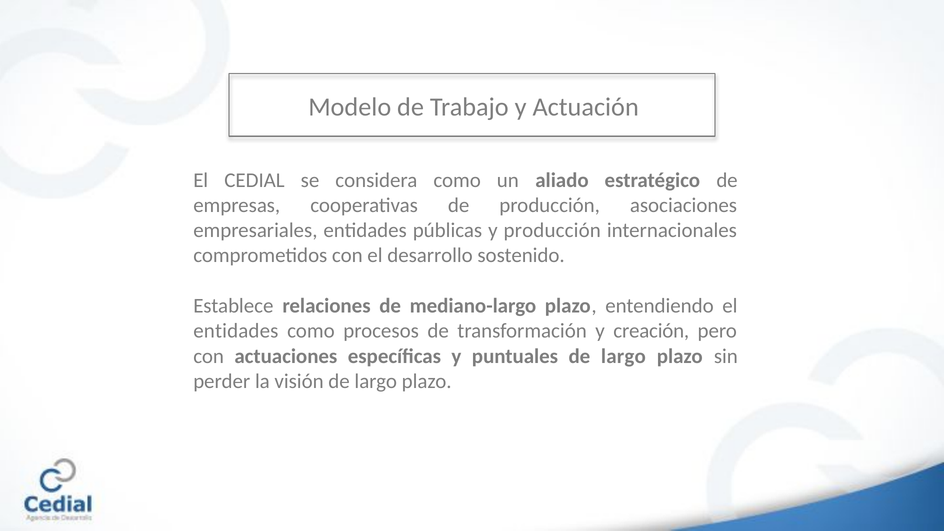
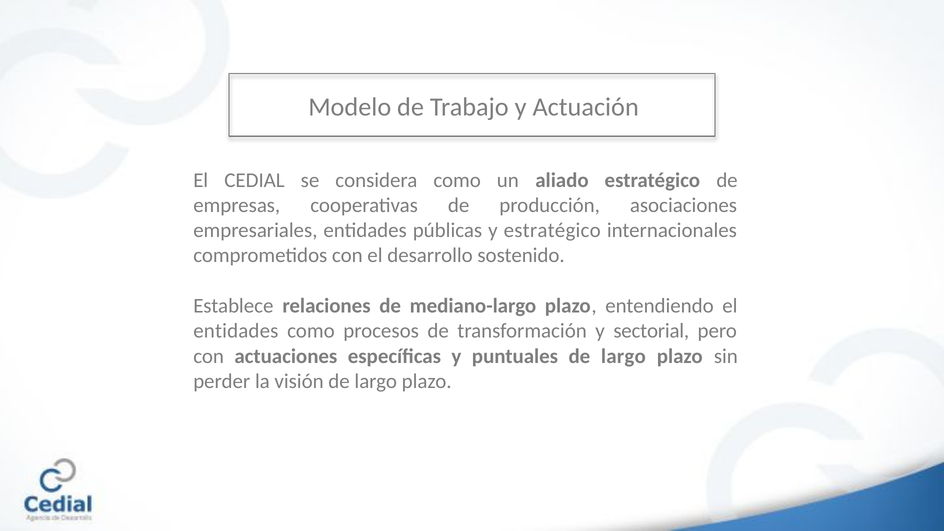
y producción: producción -> estratégico
creación: creación -> sectorial
